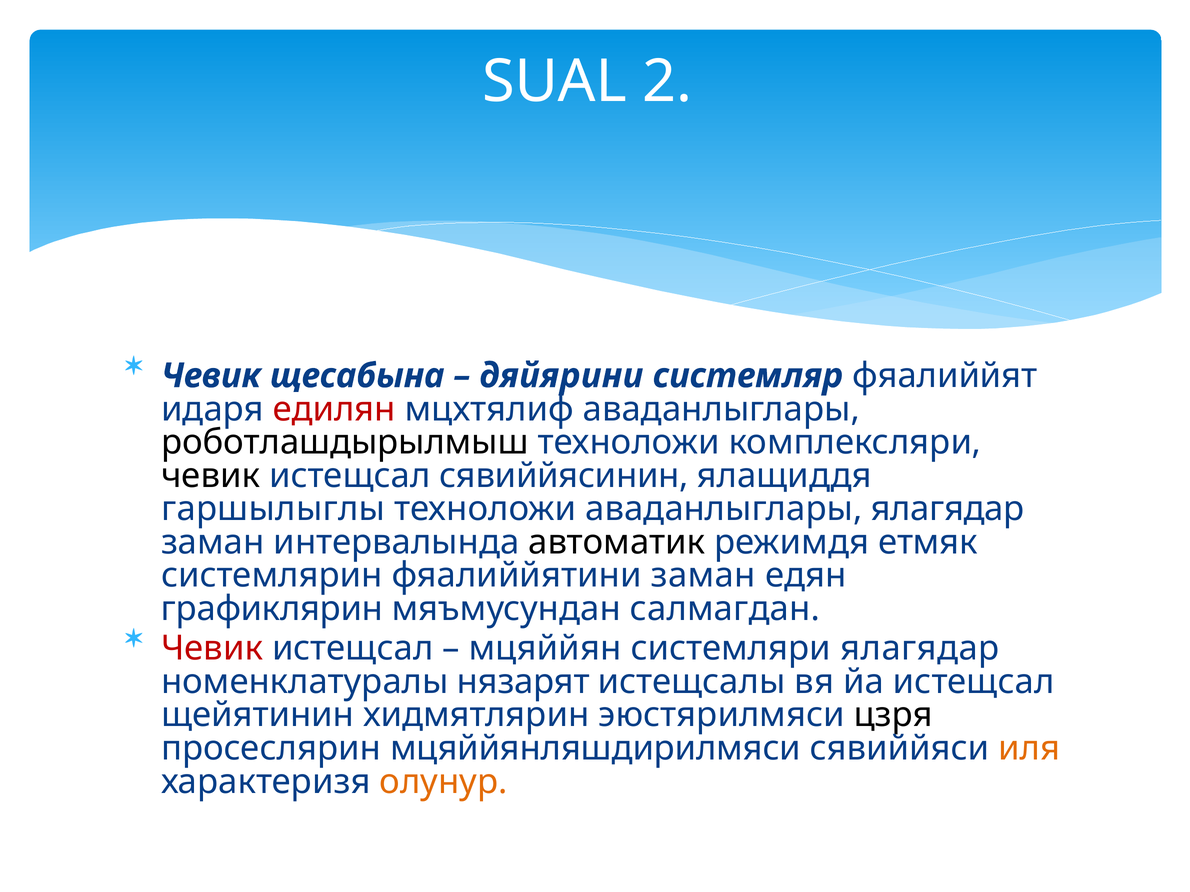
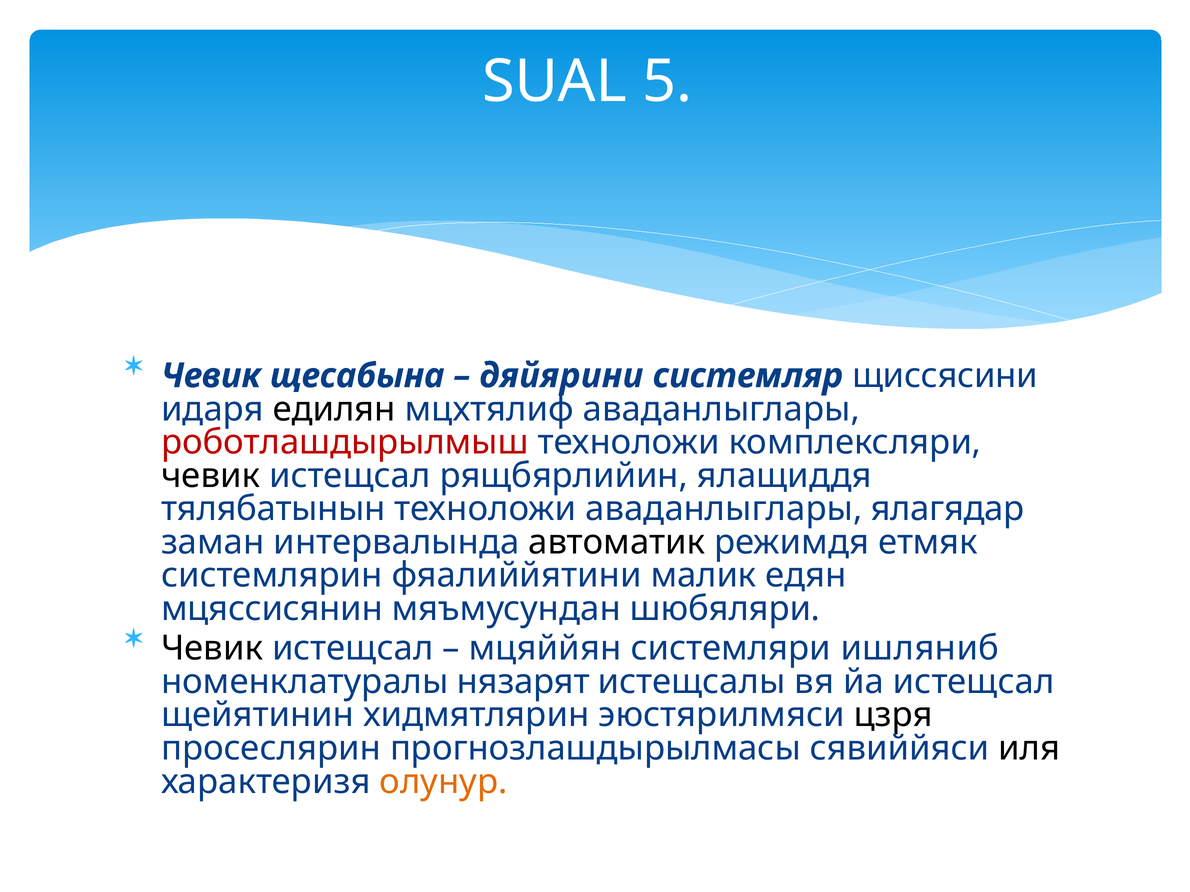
2: 2 -> 5
фяалиййят: фяалиййят -> щиссясини
едилян colour: red -> black
роботлашдырылмыш colour: black -> red
сявиййясинин: сявиййясинин -> рящбярлийин
гаршылыглы: гаршылыглы -> тялябатынын
фяалиййятини заман: заман -> малик
графиклярин: графиклярин -> мцяссисянин
салмагдан: салмагдан -> шюбяляри
Чевик at (212, 649) colour: red -> black
системляри ялагядар: ялагядар -> ишляниб
мцяййянляшдирилмяси: мцяййянляшдирилмяси -> прогнозлашдырылмасы
иля colour: orange -> black
